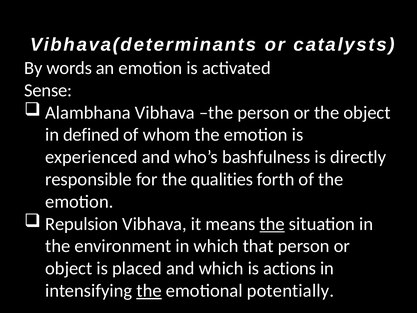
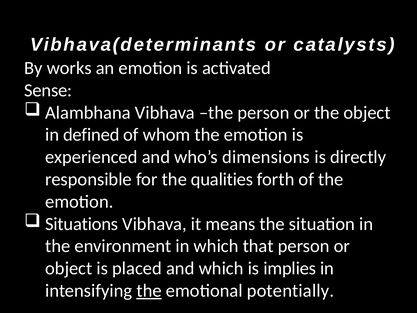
words: words -> works
bashfulness: bashfulness -> dimensions
Repulsion: Repulsion -> Situations
the at (272, 224) underline: present -> none
actions: actions -> implies
